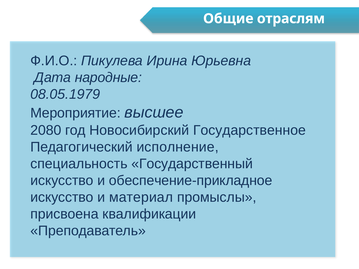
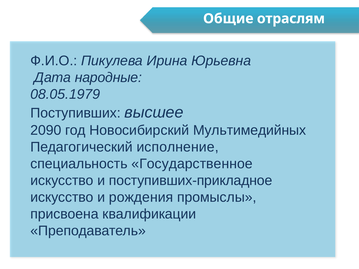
Мероприятие: Мероприятие -> Поступивших
2080: 2080 -> 2090
Государственное: Государственное -> Мультимедийных
Государственный: Государственный -> Государственное
обеспечение-прикладное: обеспечение-прикладное -> поступивших-прикладное
материал: материал -> рождения
